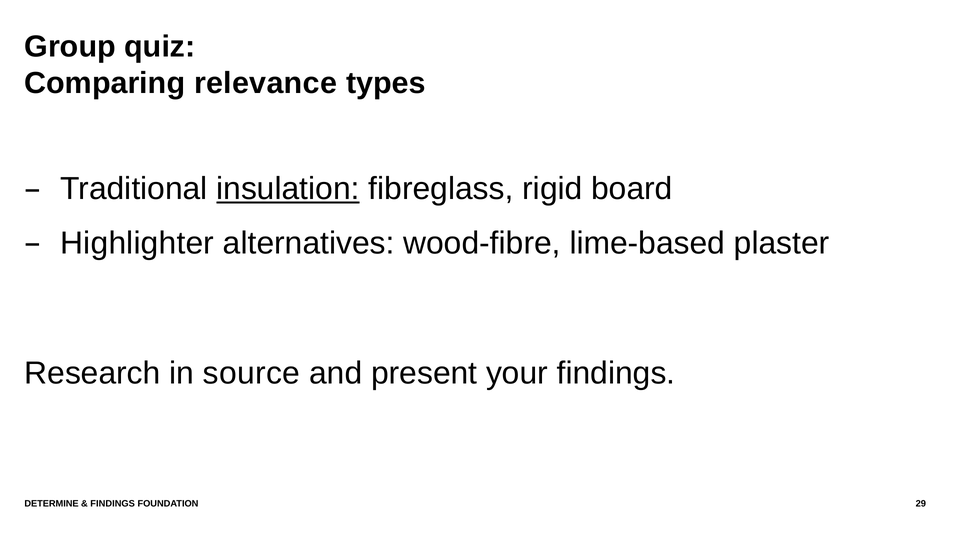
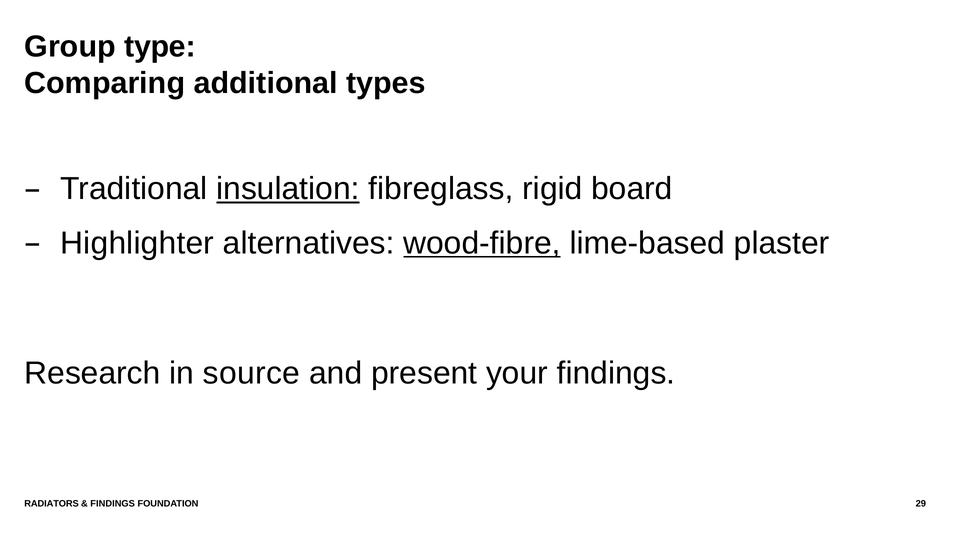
quiz: quiz -> type
relevance: relevance -> additional
wood-fibre underline: none -> present
DETERMINE: DETERMINE -> RADIATORS
